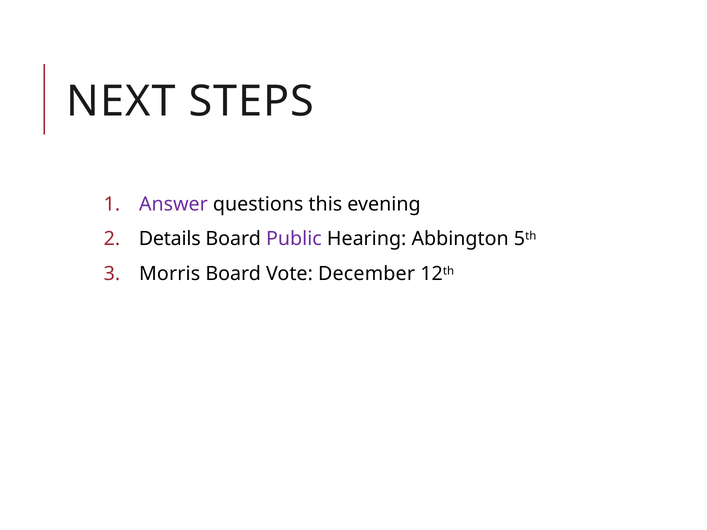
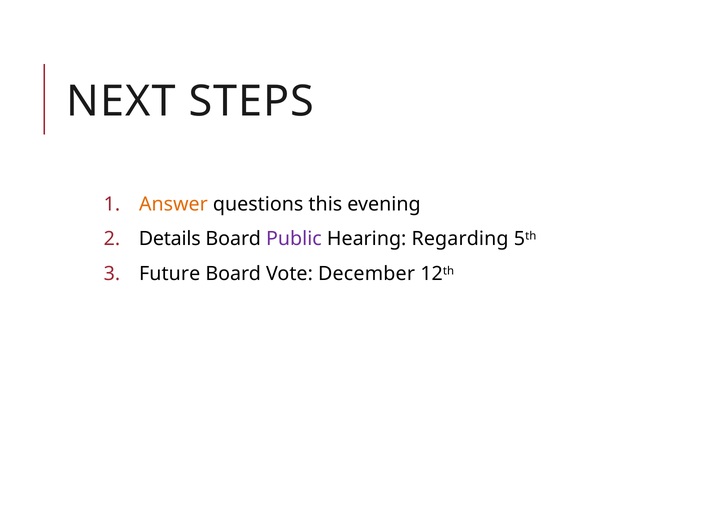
Answer colour: purple -> orange
Abbington: Abbington -> Regarding
Morris: Morris -> Future
